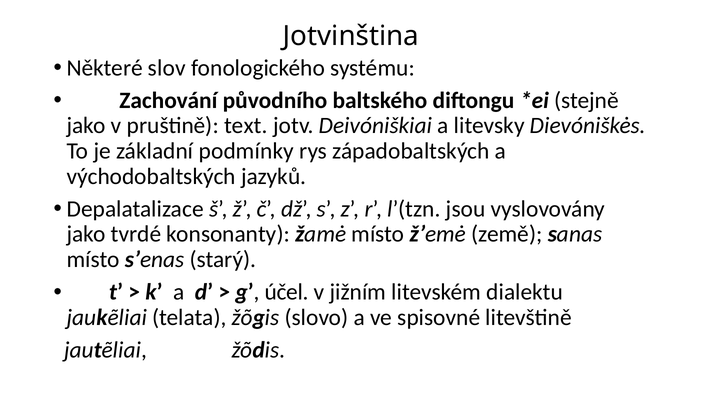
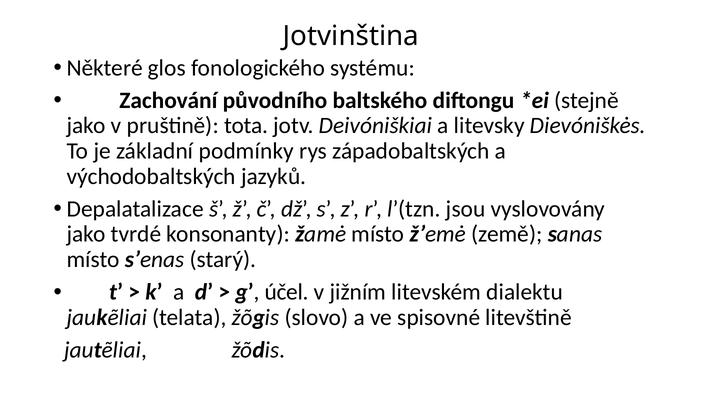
slov: slov -> glos
text: text -> tota
